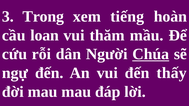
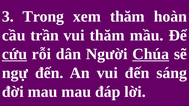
xem tiếng: tiếng -> thăm
loan: loan -> trần
cứu underline: none -> present
thấy: thấy -> sáng
